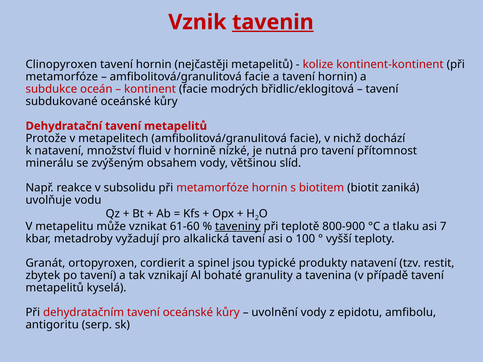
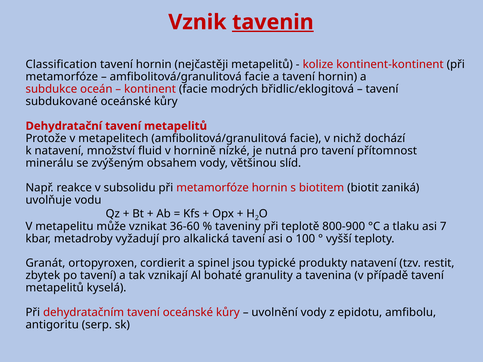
Clinopyroxen: Clinopyroxen -> Classification
61-60: 61-60 -> 36-60
taveniny underline: present -> none
